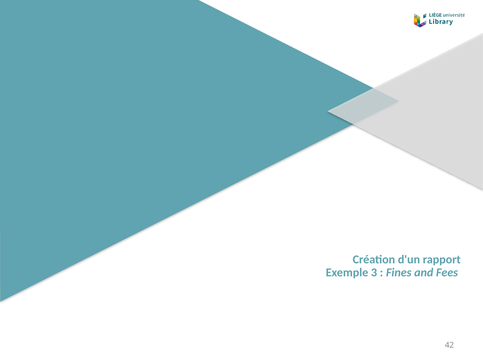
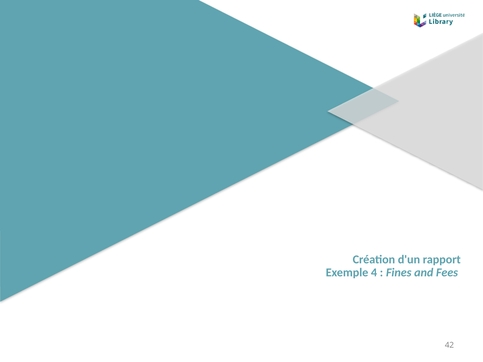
3: 3 -> 4
